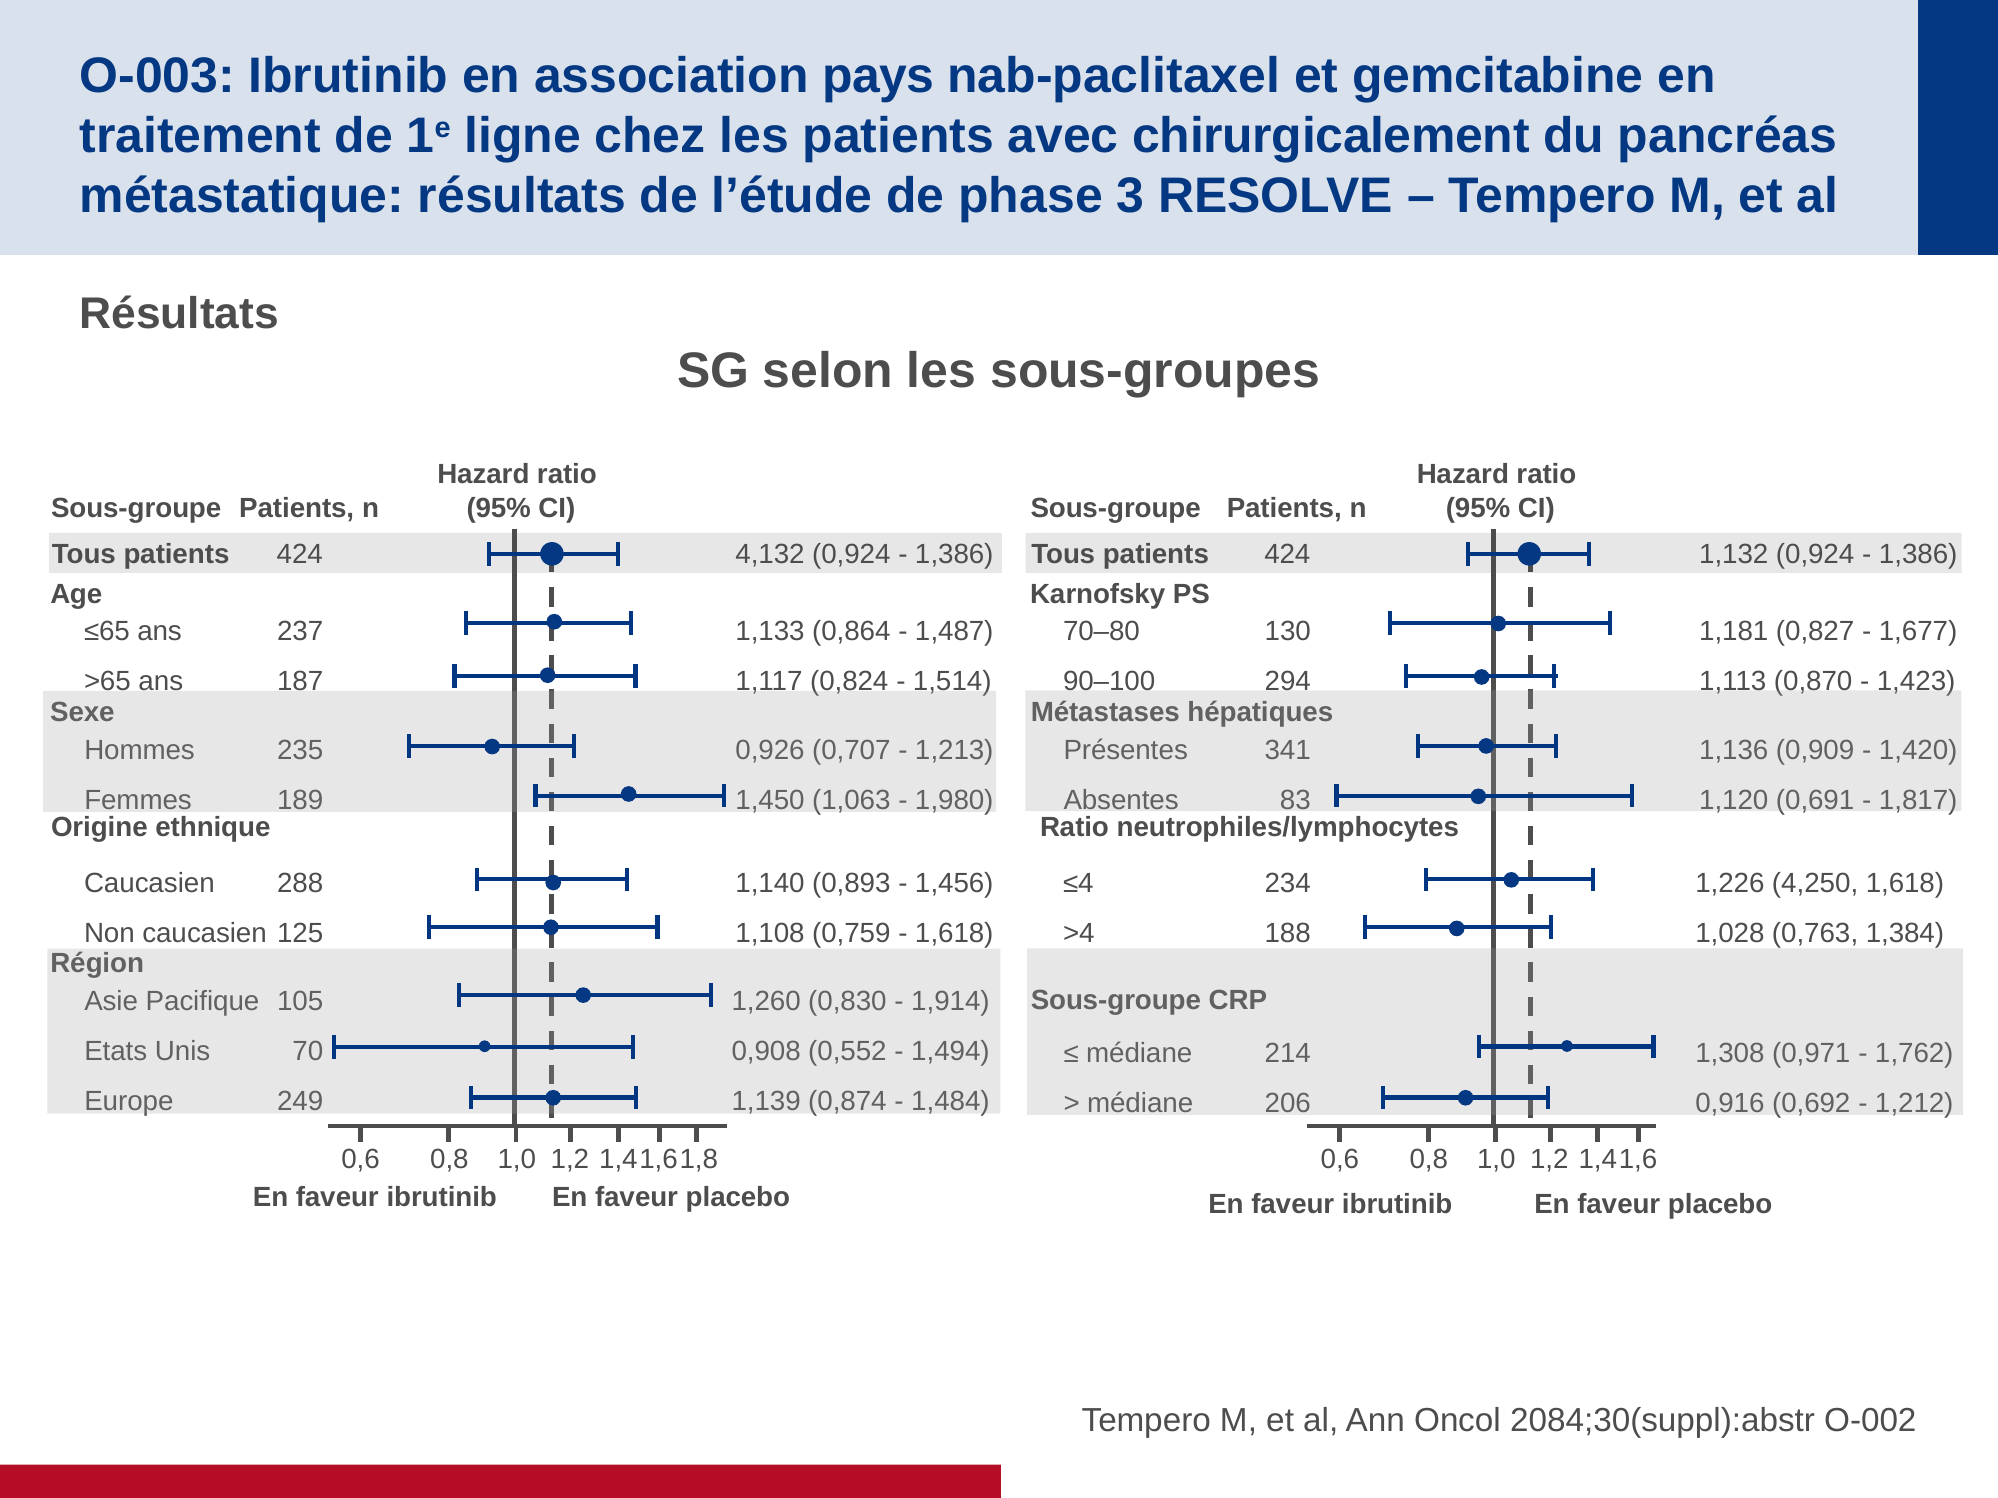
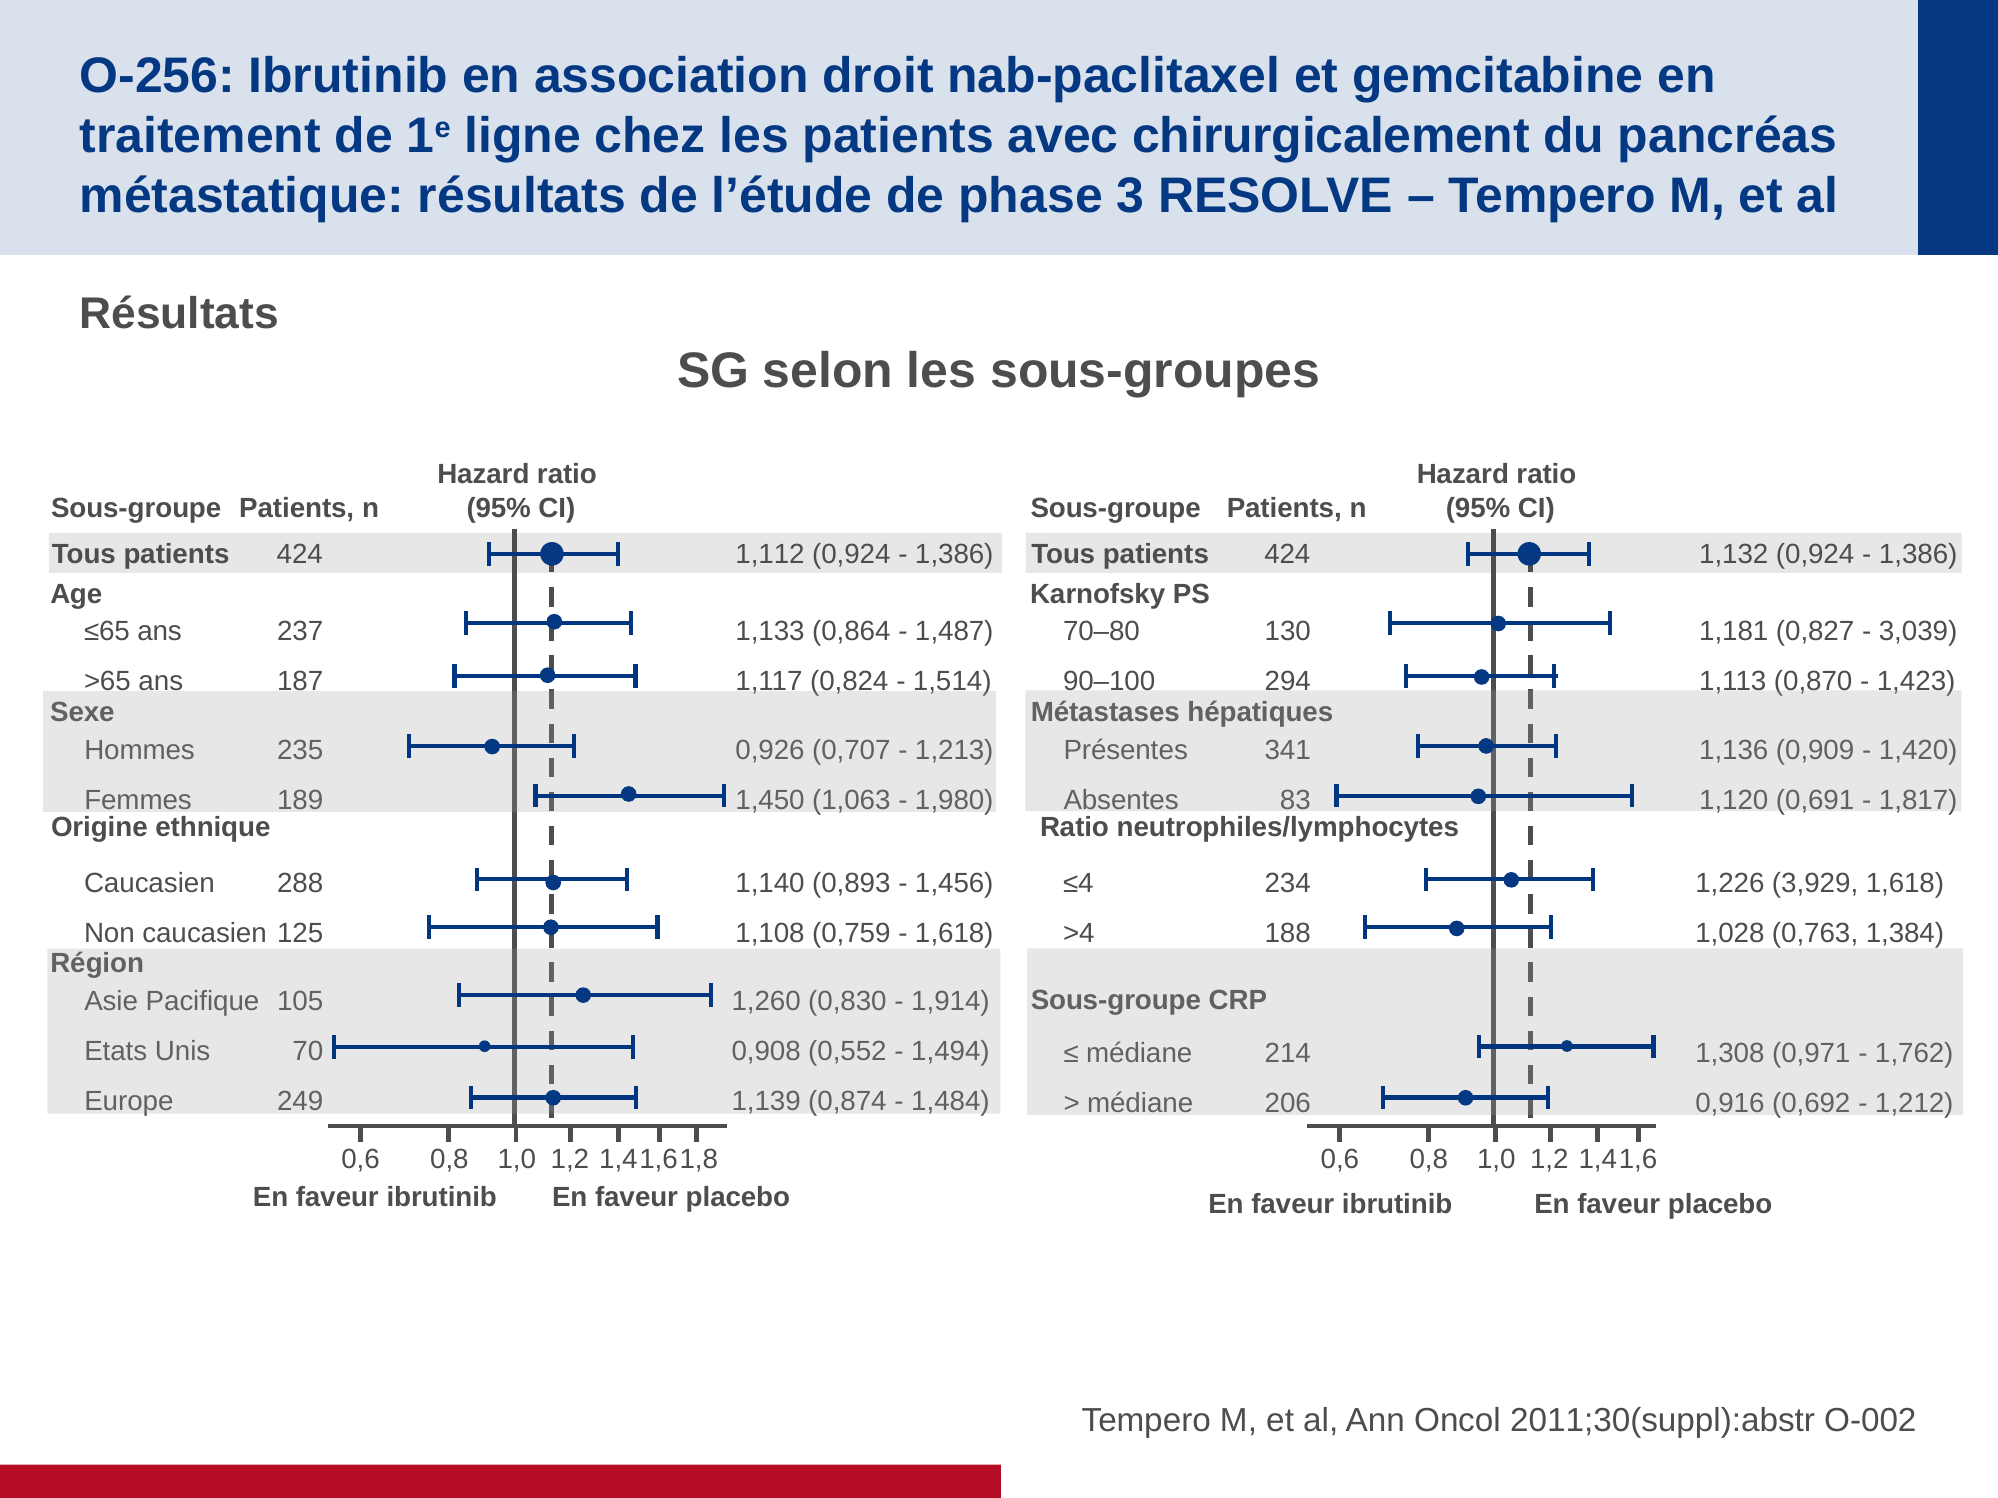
O-003: O-003 -> O-256
pays: pays -> droit
4,132: 4,132 -> 1,112
1,677: 1,677 -> 3,039
4,250: 4,250 -> 3,929
2084;30(suppl):abstr: 2084;30(suppl):abstr -> 2011;30(suppl):abstr
